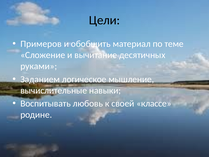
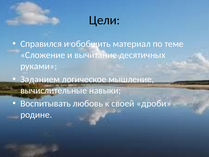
Примеров: Примеров -> Справился
классе: классе -> дроби
